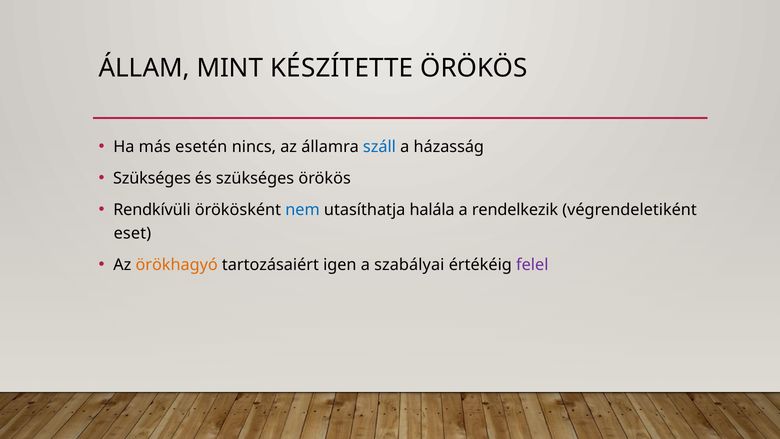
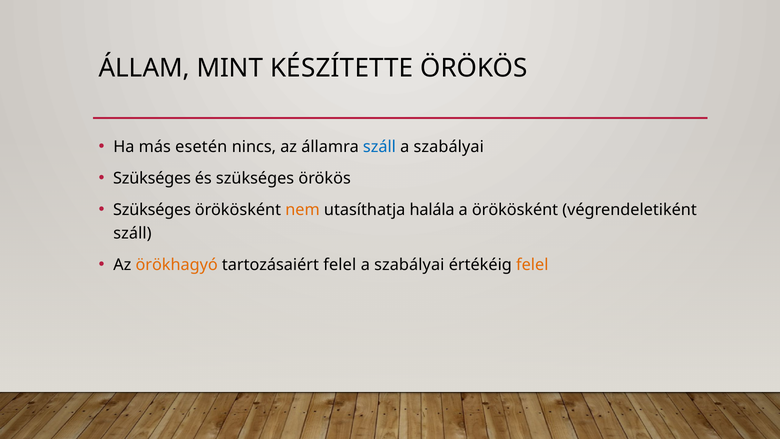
házasság at (449, 147): házasság -> szabályai
Rendkívüli at (152, 210): Rendkívüli -> Szükséges
nem colour: blue -> orange
a rendelkezik: rendelkezik -> örökösként
eset at (132, 233): eset -> száll
tartozásaiért igen: igen -> felel
felel at (532, 265) colour: purple -> orange
